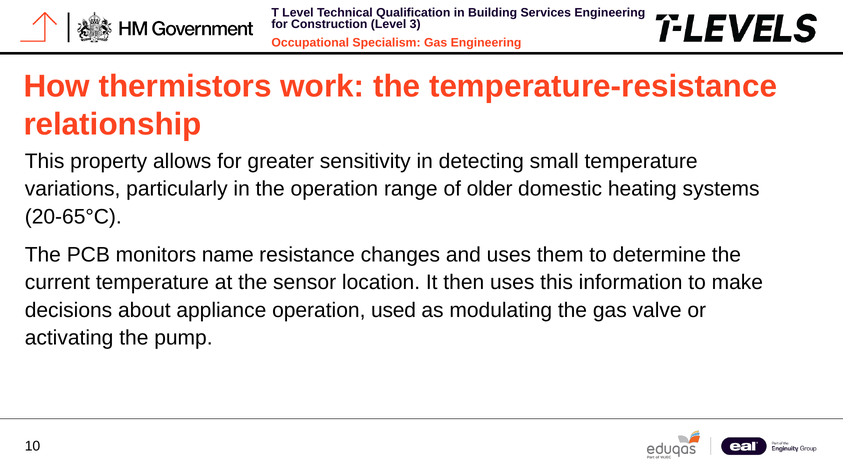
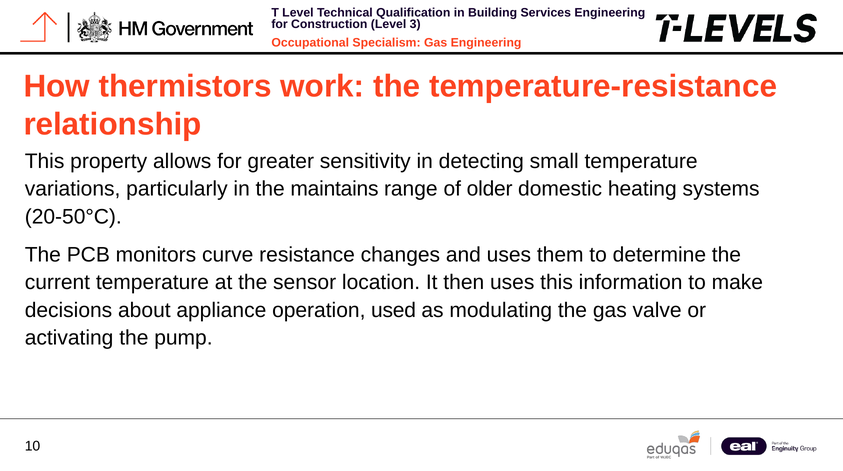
the operation: operation -> maintains
20-65°C: 20-65°C -> 20-50°C
name: name -> curve
